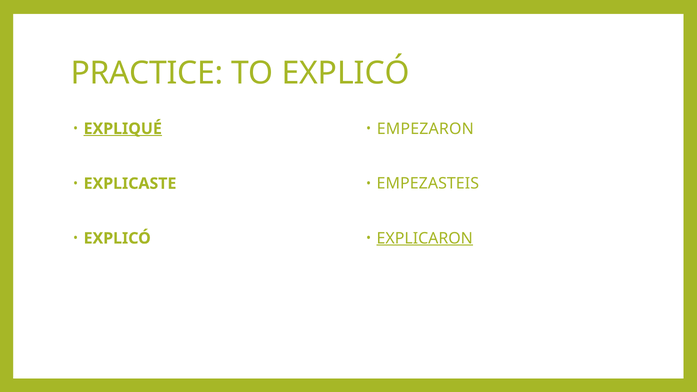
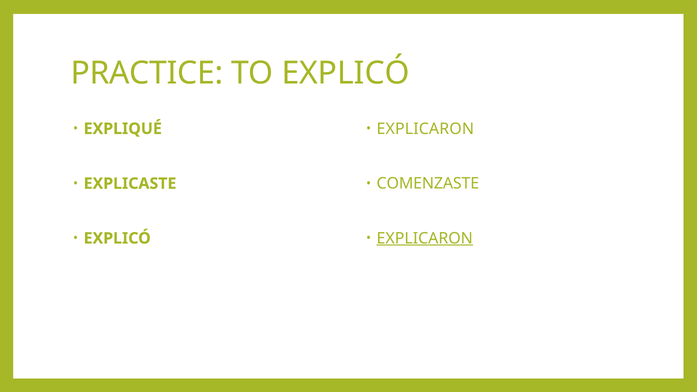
EXPLIQUÉ underline: present -> none
EMPEZARON at (425, 129): EMPEZARON -> EXPLICARON
EMPEZASTEIS: EMPEZASTEIS -> COMENZASTE
